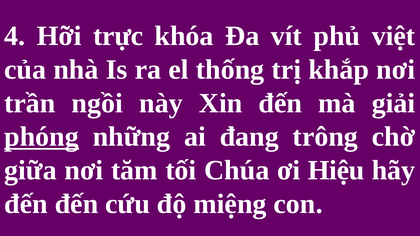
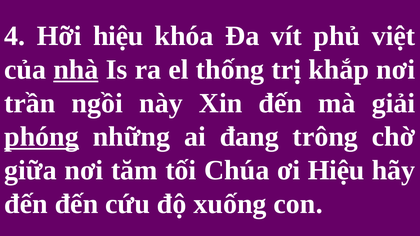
Hỡi trực: trực -> hiệu
nhà underline: none -> present
miệng: miệng -> xuống
